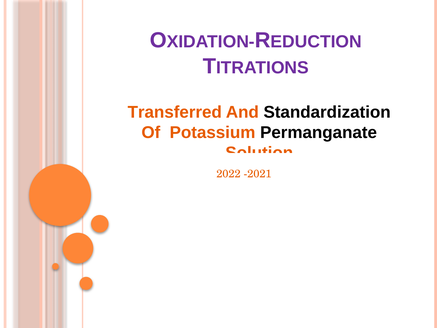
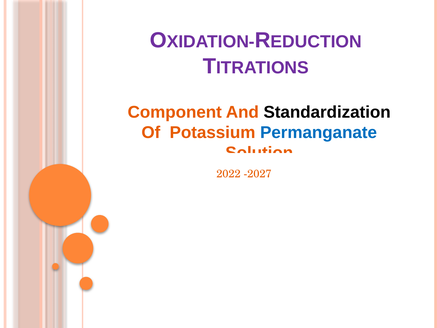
Transferred: Transferred -> Component
Permanganate colour: black -> blue
-2021: -2021 -> -2027
